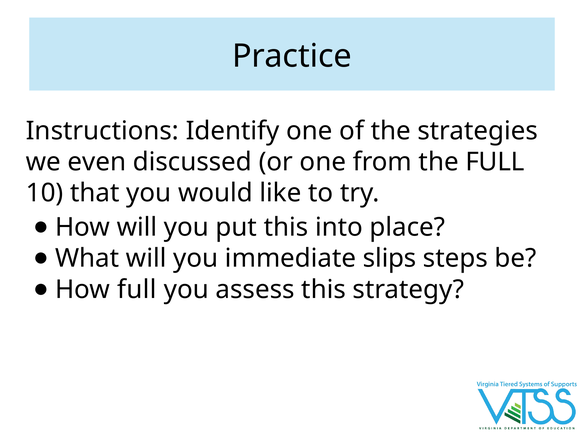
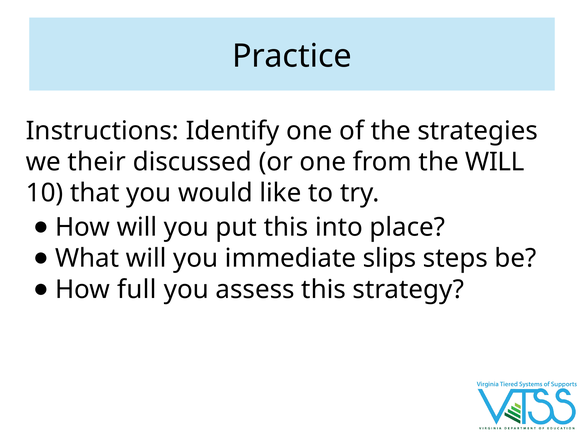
even: even -> their
the FULL: FULL -> WILL
